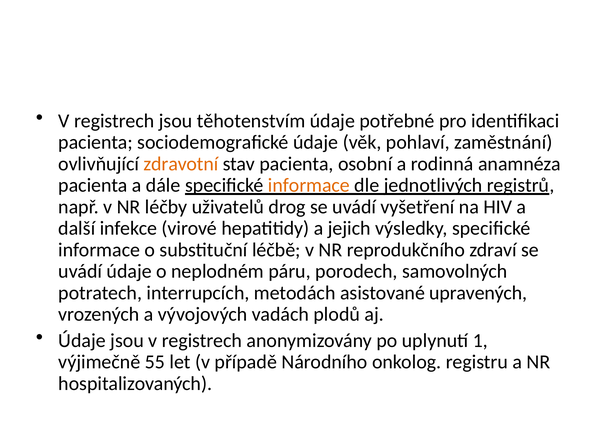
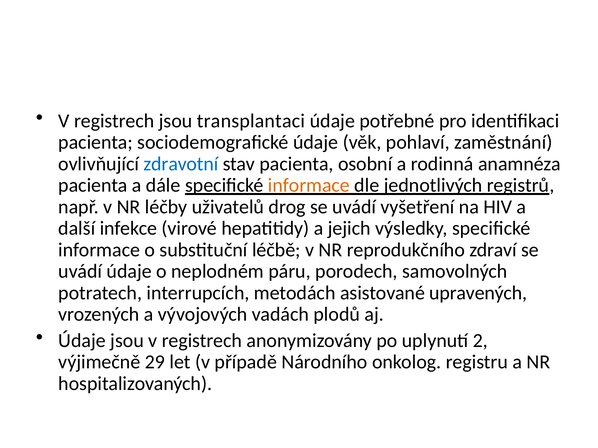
těhotenstvím: těhotenstvím -> transplantaci
zdravotní colour: orange -> blue
1: 1 -> 2
55: 55 -> 29
